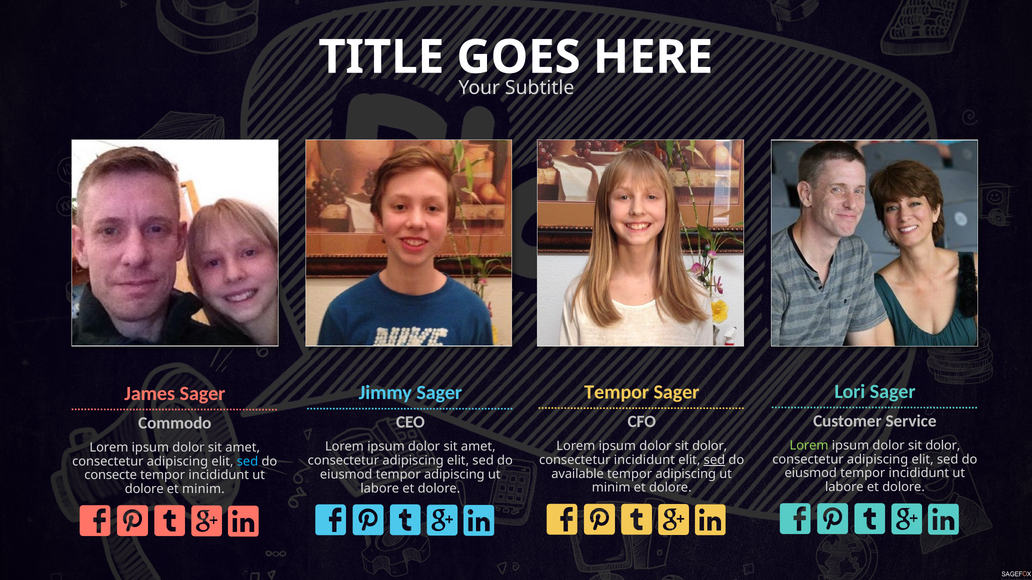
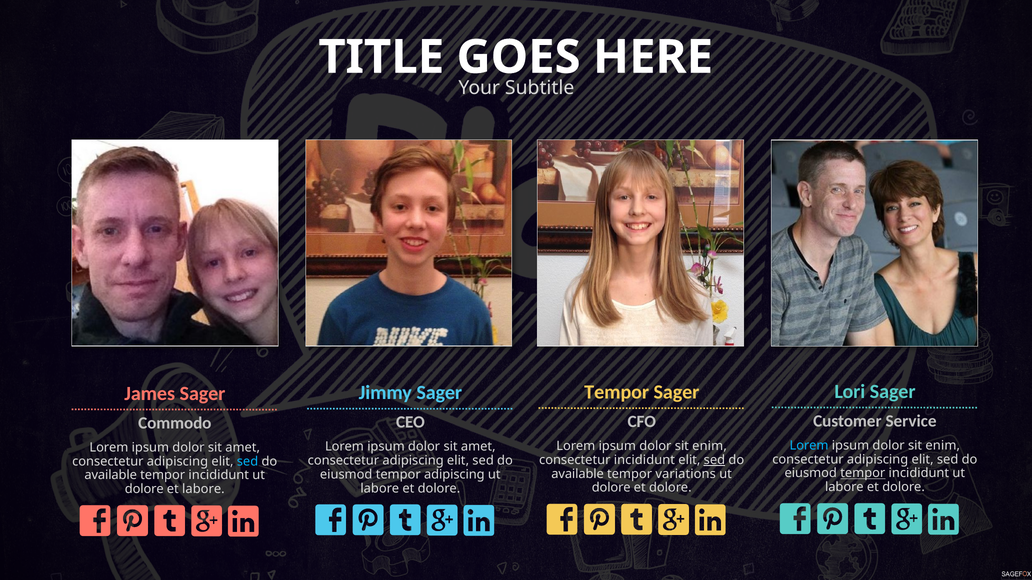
Lorem at (809, 446) colour: light green -> light blue
dolor at (943, 446): dolor -> enim
dolor at (710, 446): dolor -> enim
tempor at (863, 474) underline: none -> present
adipiscing at (686, 474): adipiscing -> variations
consecte at (111, 476): consecte -> available
minim at (611, 488): minim -> dolore
et minim: minim -> labore
